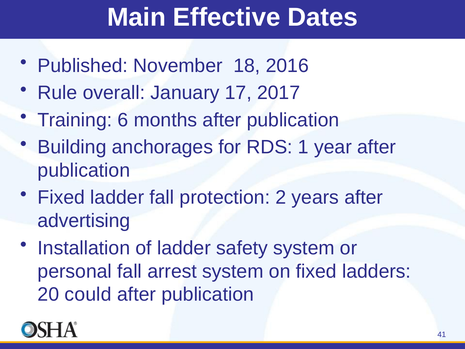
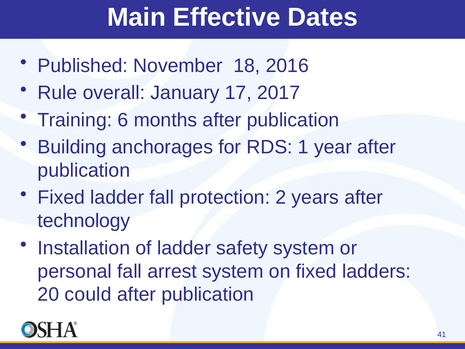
advertising: advertising -> technology
